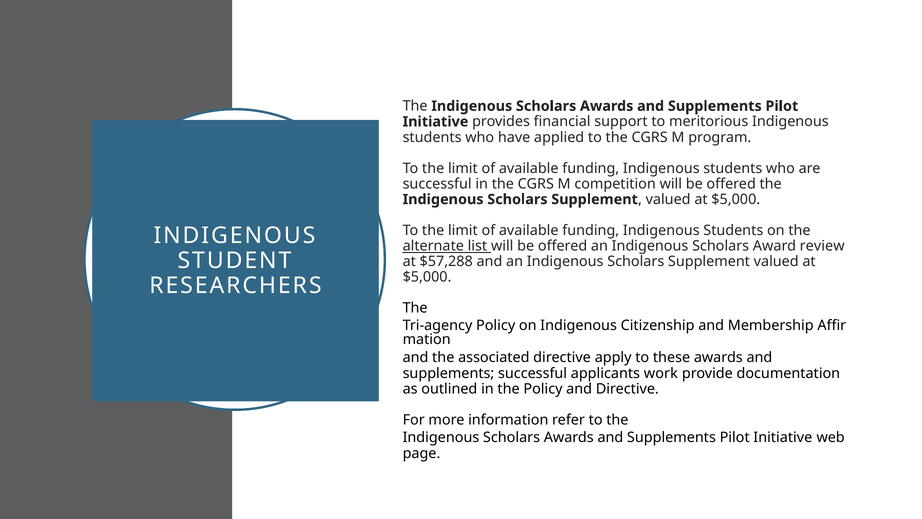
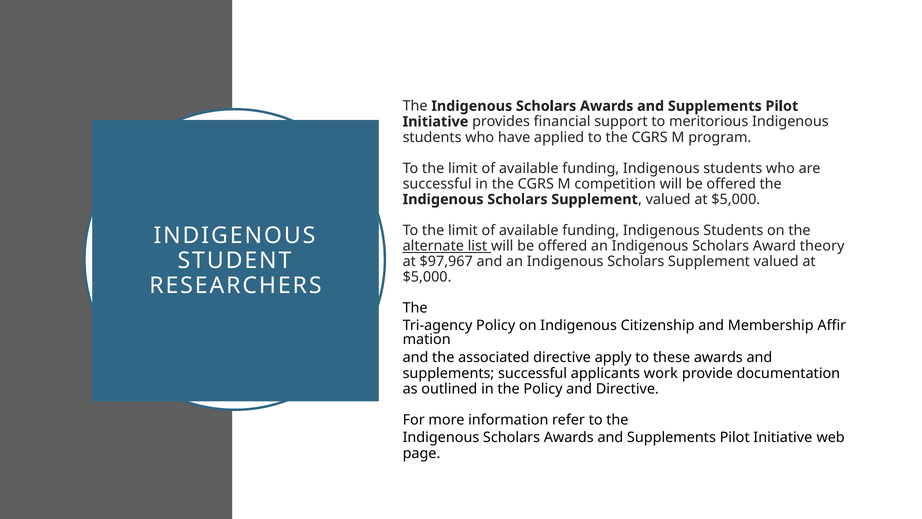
review: review -> theory
$57,288: $57,288 -> $97,967
